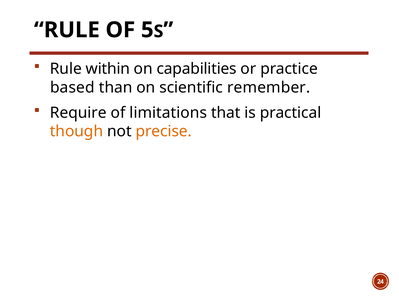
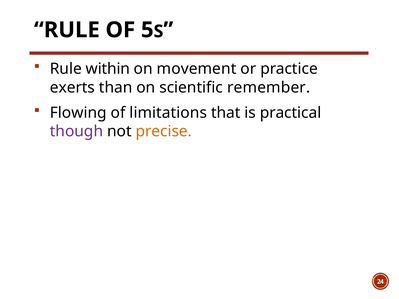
capabilities: capabilities -> movement
based: based -> exerts
Require: Require -> Flowing
though colour: orange -> purple
